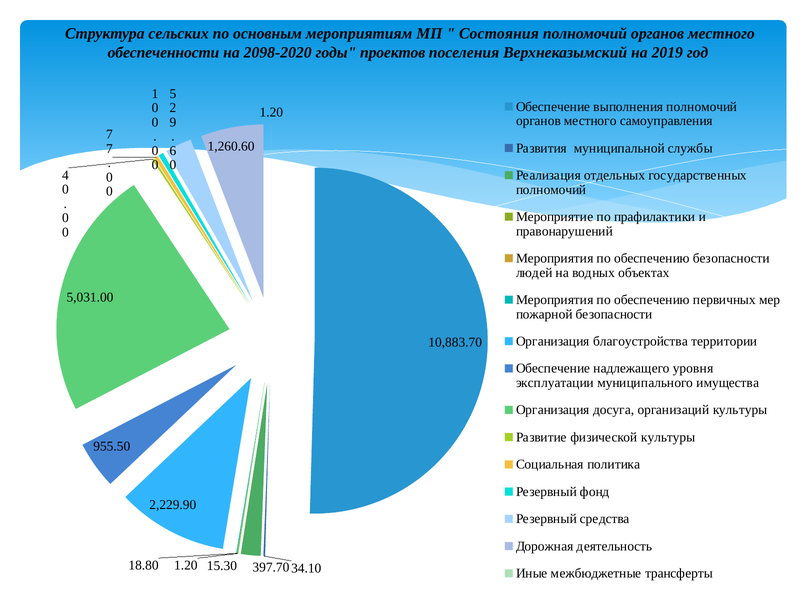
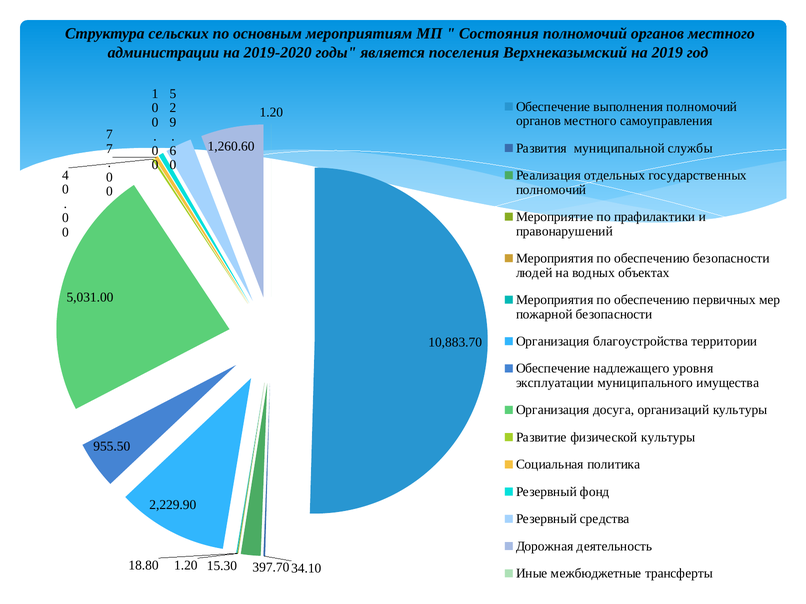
обеспеченности: обеспеченности -> администрации
2098-2020: 2098-2020 -> 2019-2020
проектов: проектов -> является
